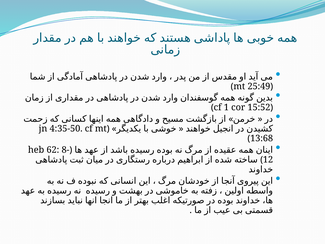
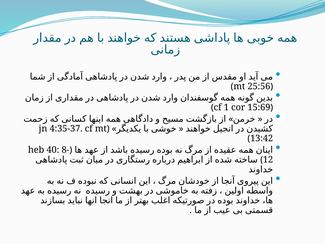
25:49: 25:49 -> 25:56
15:52: 15:52 -> 15:69
4:35-50: 4:35-50 -> 4:35-37
13:68: 13:68 -> 13:42
62: 62 -> 40
